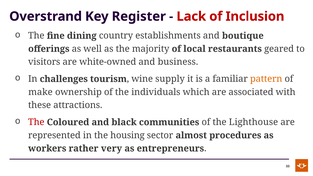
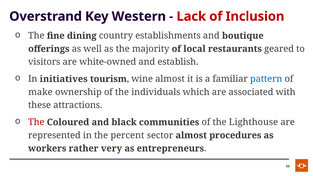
Register: Register -> Western
business: business -> establish
challenges: challenges -> initiatives
wine supply: supply -> almost
pattern colour: orange -> blue
housing: housing -> percent
